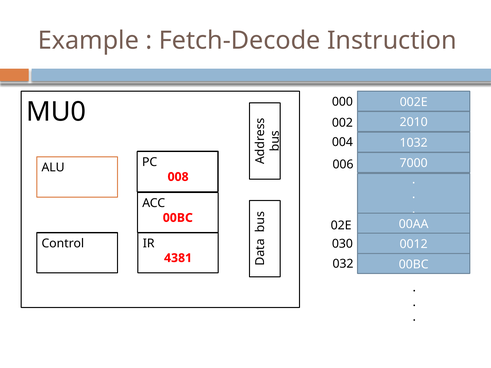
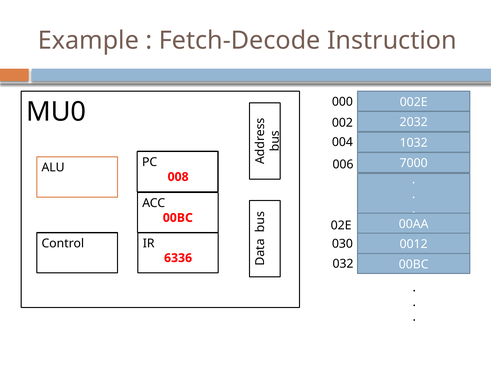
2010: 2010 -> 2032
4381: 4381 -> 6336
